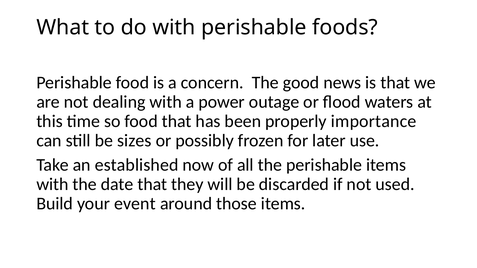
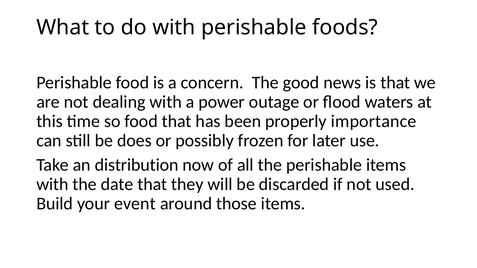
sizes: sizes -> does
established: established -> distribution
